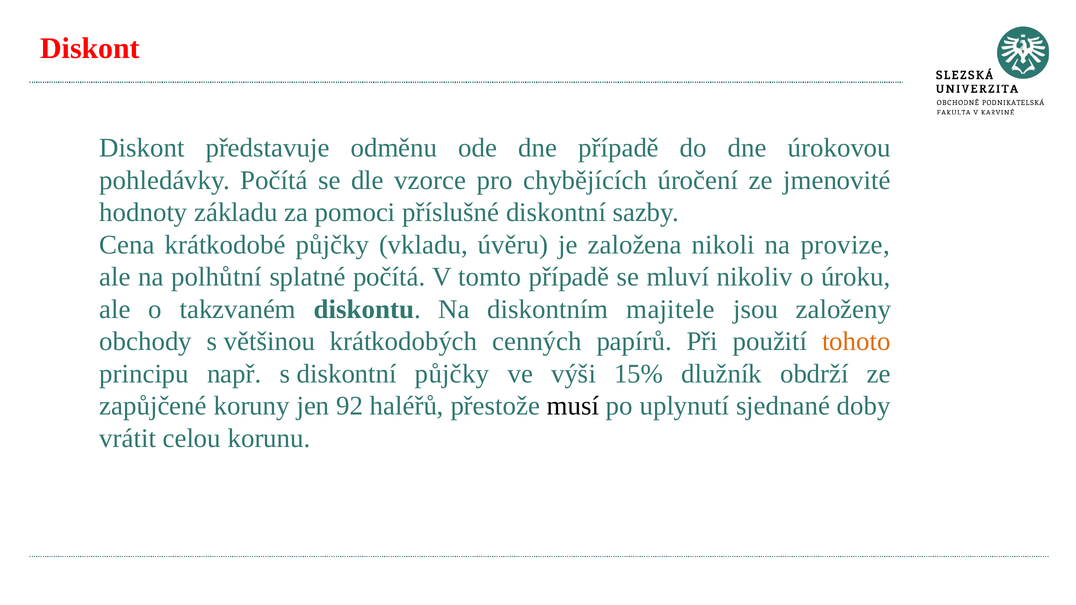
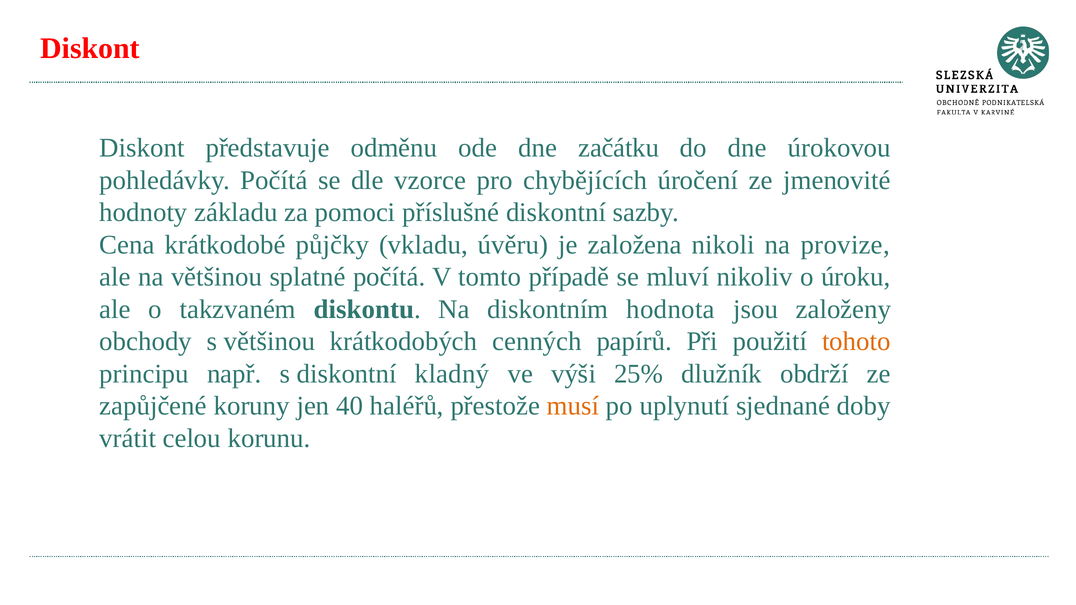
dne případě: případě -> začátku
na polhůtní: polhůtní -> většinou
majitele: majitele -> hodnota
diskontní půjčky: půjčky -> kladný
15%: 15% -> 25%
92: 92 -> 40
musí colour: black -> orange
